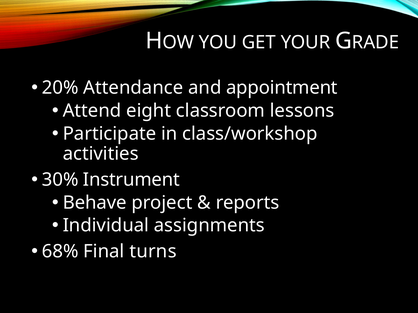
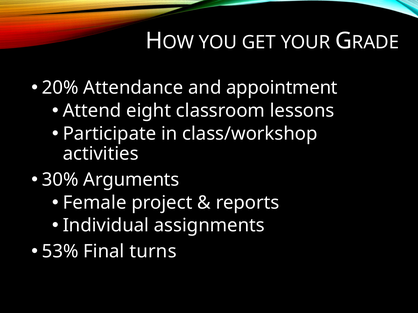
Instrument: Instrument -> Arguments
Behave: Behave -> Female
68%: 68% -> 53%
